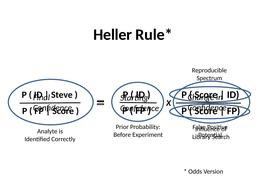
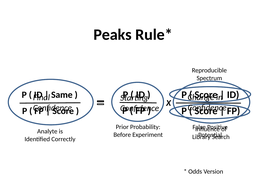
Heller: Heller -> Peaks
Steve: Steve -> Same
